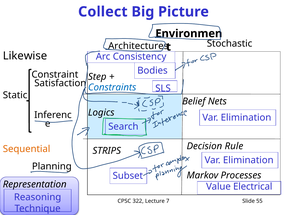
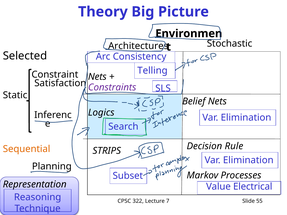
Collect: Collect -> Theory
Likewise: Likewise -> Selected
Bodies: Bodies -> Telling
Step at (97, 77): Step -> Nets
Constraints colour: blue -> purple
